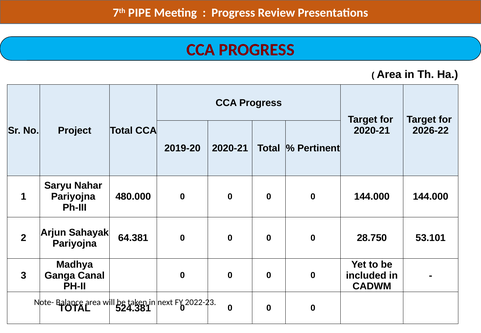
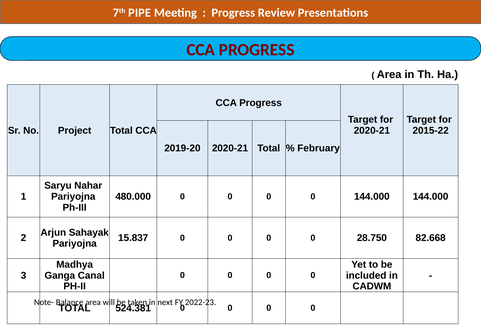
2026-22: 2026-22 -> 2015-22
Pertinent: Pertinent -> February
64.381: 64.381 -> 15.837
53.101: 53.101 -> 82.668
